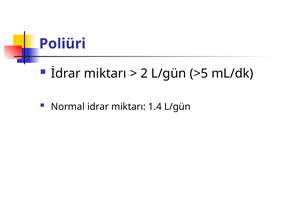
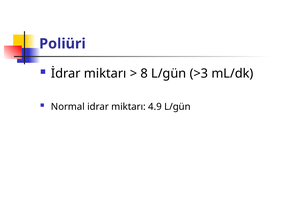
2: 2 -> 8
>5: >5 -> >3
1.4: 1.4 -> 4.9
